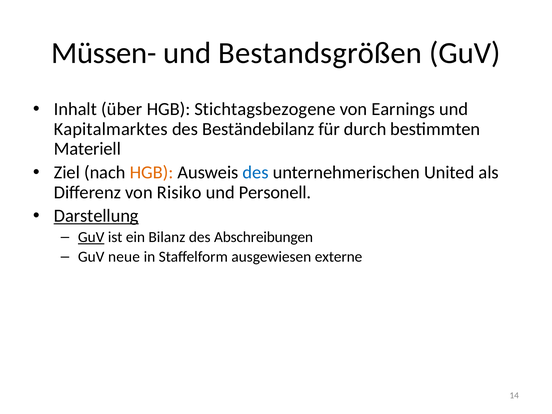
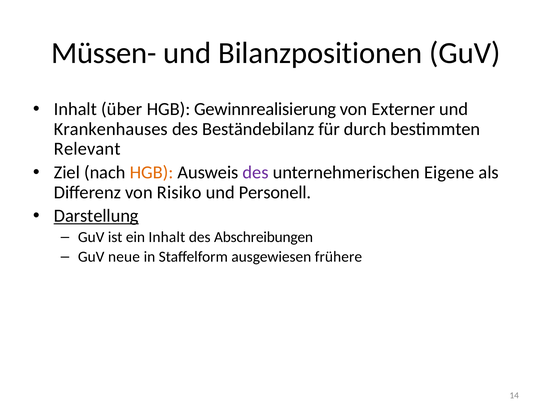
Bestandsgrößen: Bestandsgrößen -> Bilanzpositionen
Stichtagsbezogene: Stichtagsbezogene -> Gewinnrealisierung
Earnings: Earnings -> Externer
Kapitalmarktes: Kapitalmarktes -> Krankenhauses
Materiell: Materiell -> Relevant
des at (256, 172) colour: blue -> purple
United: United -> Eigene
GuV at (91, 237) underline: present -> none
ein Bilanz: Bilanz -> Inhalt
externe: externe -> frühere
